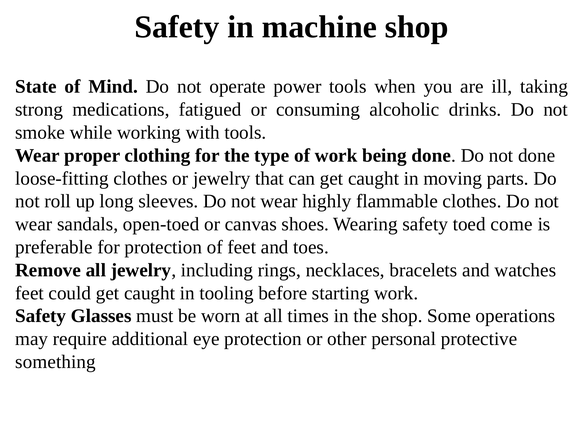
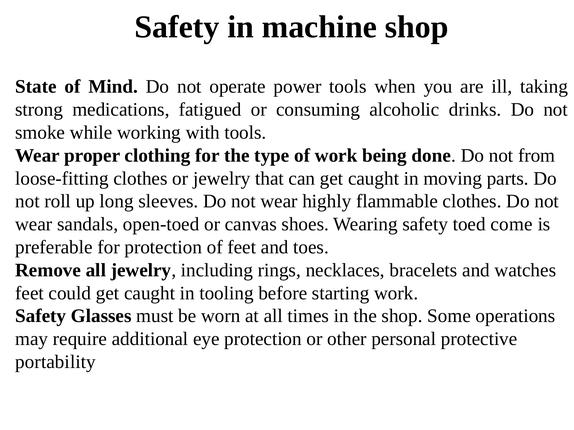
not done: done -> from
something: something -> portability
